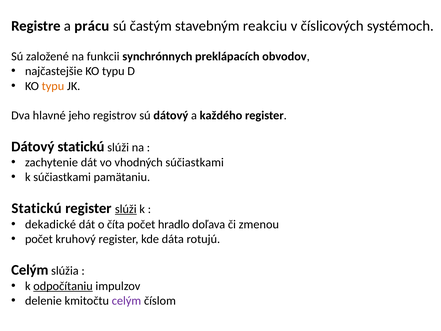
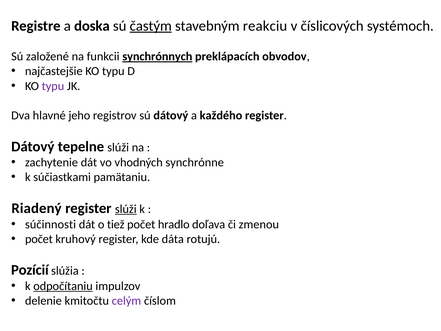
prácu: prácu -> doska
častým underline: none -> present
synchrónnych underline: none -> present
typu at (53, 86) colour: orange -> purple
Dátový statickú: statickú -> tepelne
vhodných súčiastkami: súčiastkami -> synchrónne
Statickú at (37, 208): Statickú -> Riadený
dekadické: dekadické -> súčinnosti
číta: číta -> tiež
Celým at (30, 270): Celým -> Pozícií
